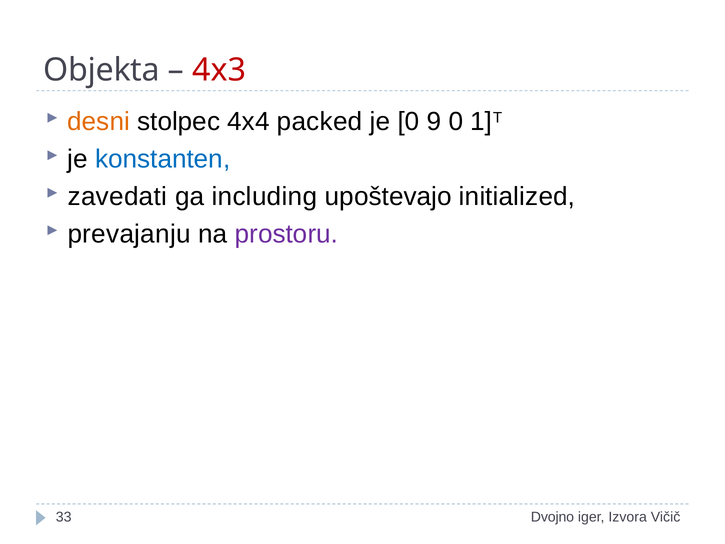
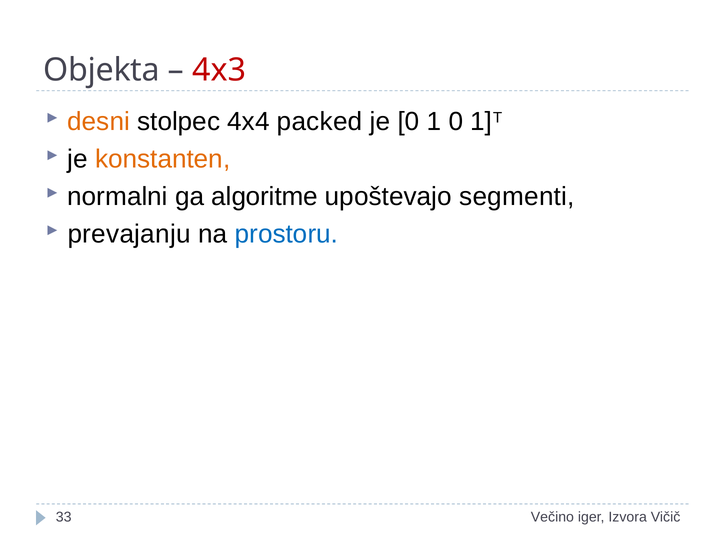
9: 9 -> 1
konstanten colour: blue -> orange
zavedati: zavedati -> normalni
including: including -> algoritme
initialized: initialized -> segmenti
prostoru colour: purple -> blue
Dvojno: Dvojno -> Večino
